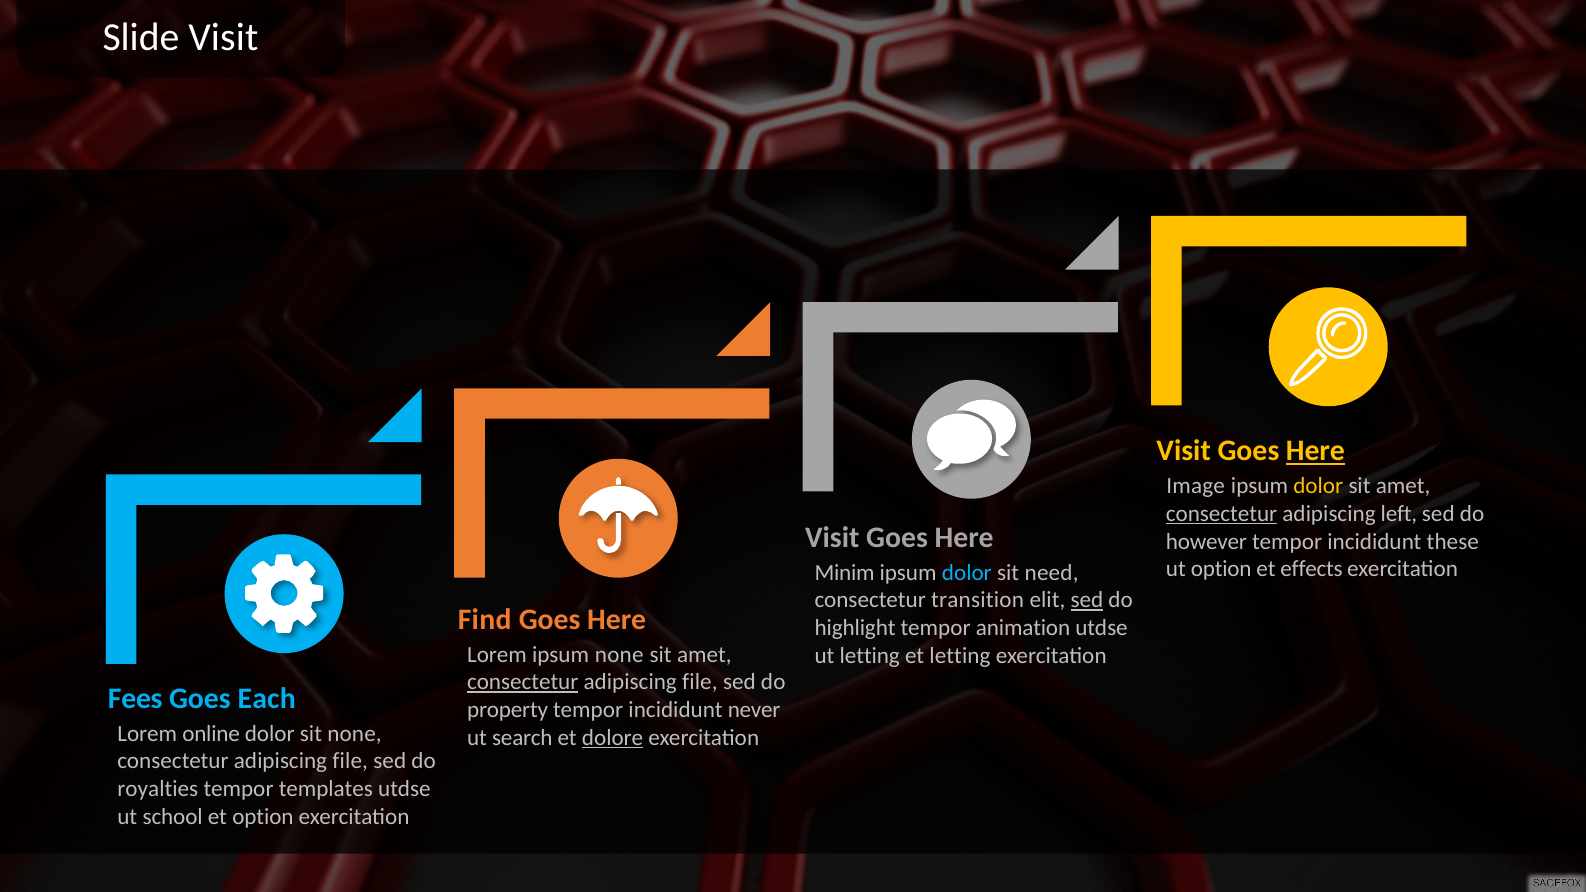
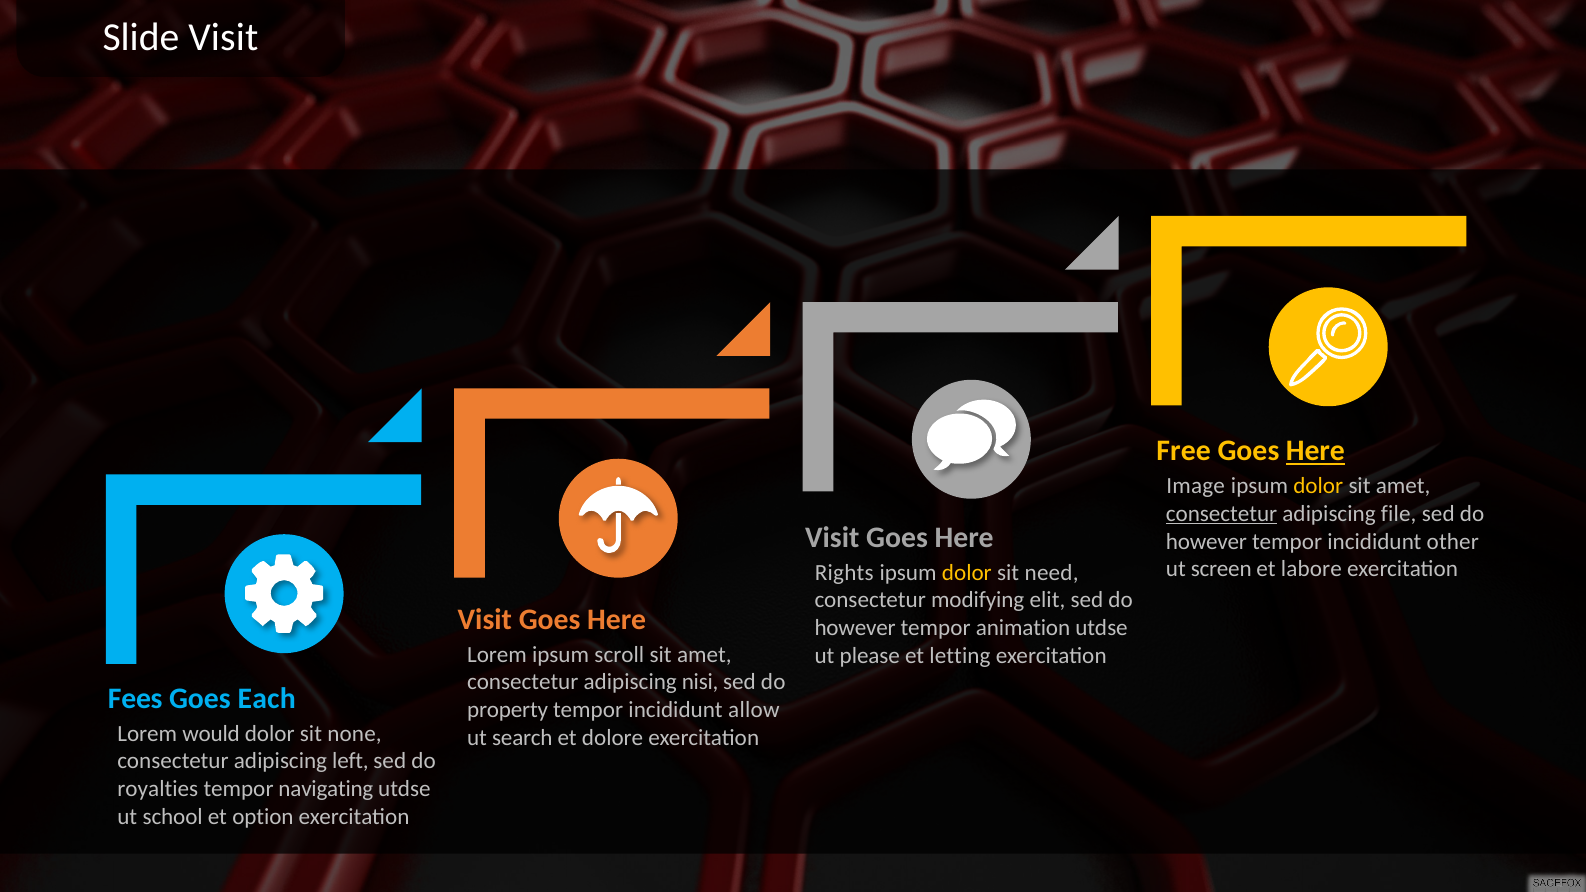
Visit at (1184, 451): Visit -> Free
left: left -> file
these: these -> other
ut option: option -> screen
effects: effects -> labore
Minim: Minim -> Rights
dolor at (967, 572) colour: light blue -> yellow
transition: transition -> modifying
sed at (1087, 600) underline: present -> none
Find at (485, 620): Find -> Visit
highlight at (855, 628): highlight -> however
ipsum none: none -> scroll
ut letting: letting -> please
consectetur at (523, 682) underline: present -> none
file at (700, 682): file -> nisi
never: never -> allow
online: online -> would
dolore underline: present -> none
file at (350, 761): file -> left
templates: templates -> navigating
